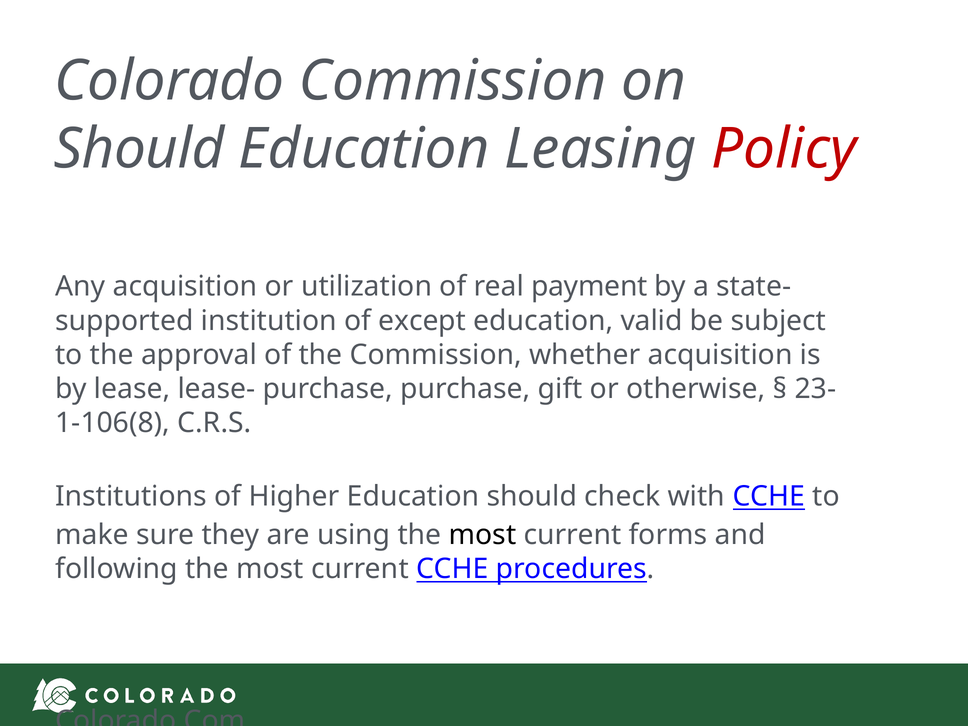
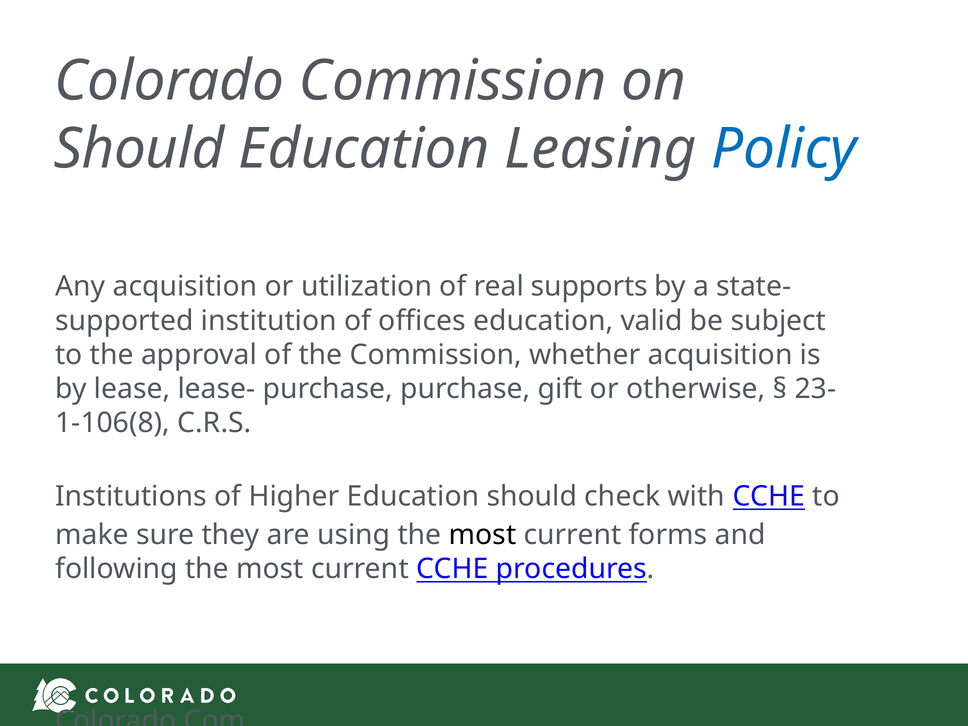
Policy colour: red -> blue
payment: payment -> supports
except: except -> offices
